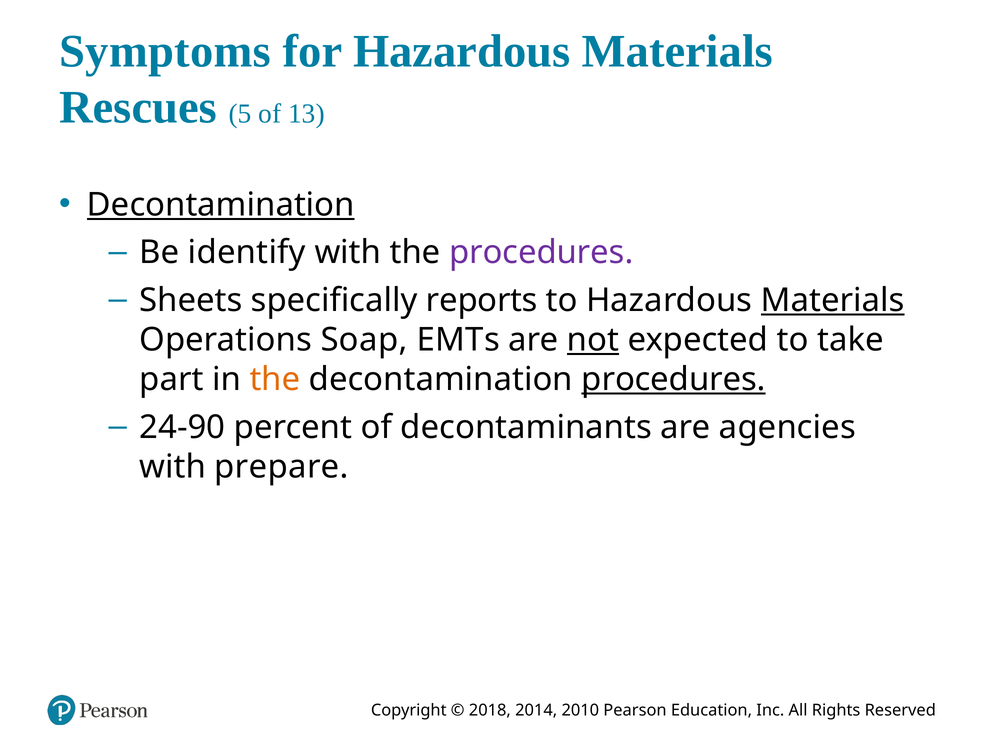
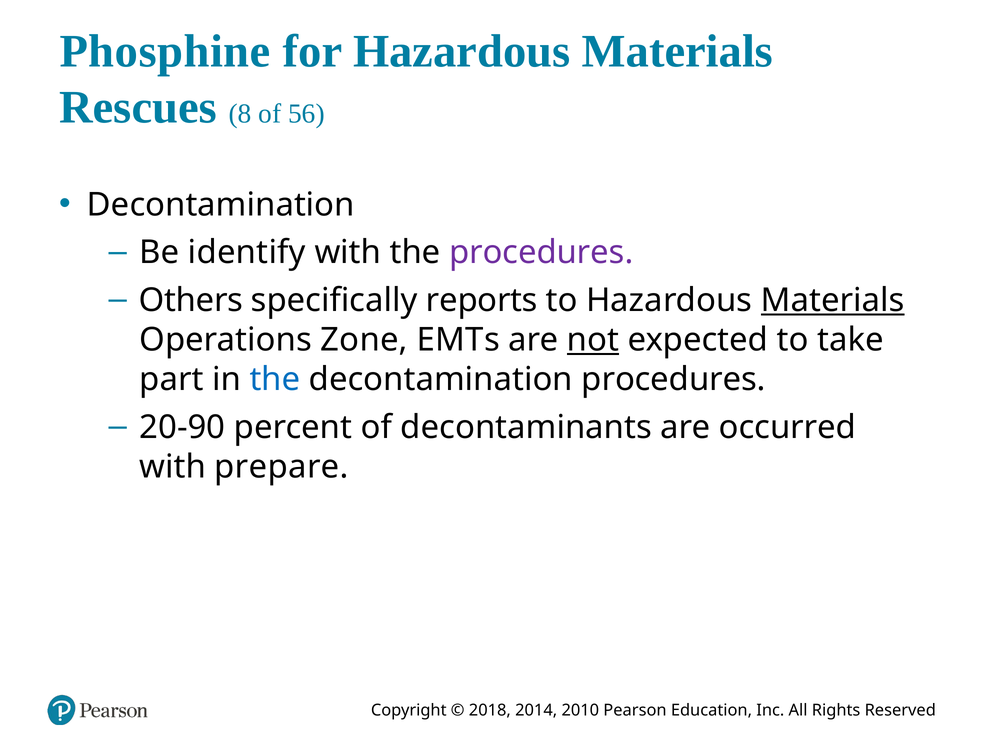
Symptoms: Symptoms -> Phosphine
5: 5 -> 8
13: 13 -> 56
Decontamination at (221, 205) underline: present -> none
Sheets: Sheets -> Others
Soap: Soap -> Zone
the at (275, 379) colour: orange -> blue
procedures at (674, 379) underline: present -> none
24-90: 24-90 -> 20-90
agencies: agencies -> occurred
